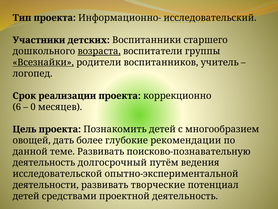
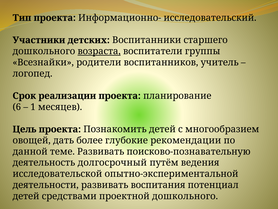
Всезнайки underline: present -> none
коррекционно: коррекционно -> планирование
0: 0 -> 1
творческие: творческие -> воспитания
проектной деятельность: деятельность -> дошкольного
